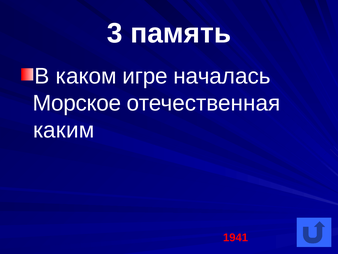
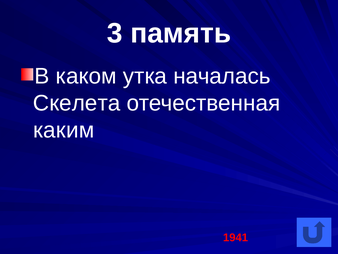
игре: игре -> утка
Морское: Морское -> Скелета
